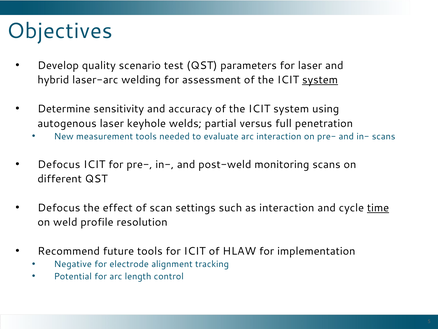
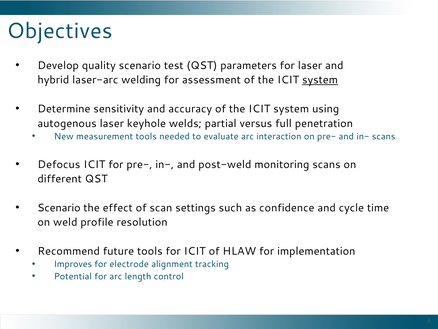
Defocus at (59, 208): Defocus -> Scenario
as interaction: interaction -> confidence
time underline: present -> none
Negative: Negative -> Improves
